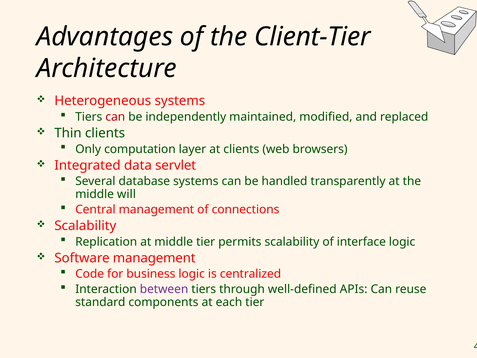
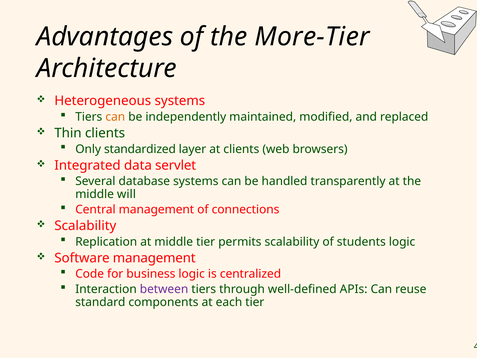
Client-Tier: Client-Tier -> More-Tier
can at (115, 117) colour: red -> orange
computation: computation -> standardized
interface: interface -> students
